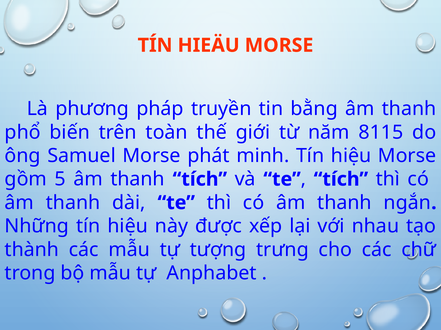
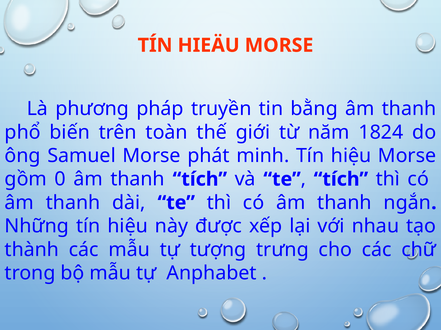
8115: 8115 -> 1824
5: 5 -> 0
